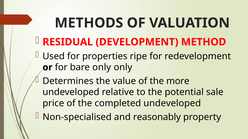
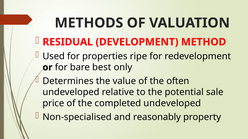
bare only: only -> best
more: more -> often
